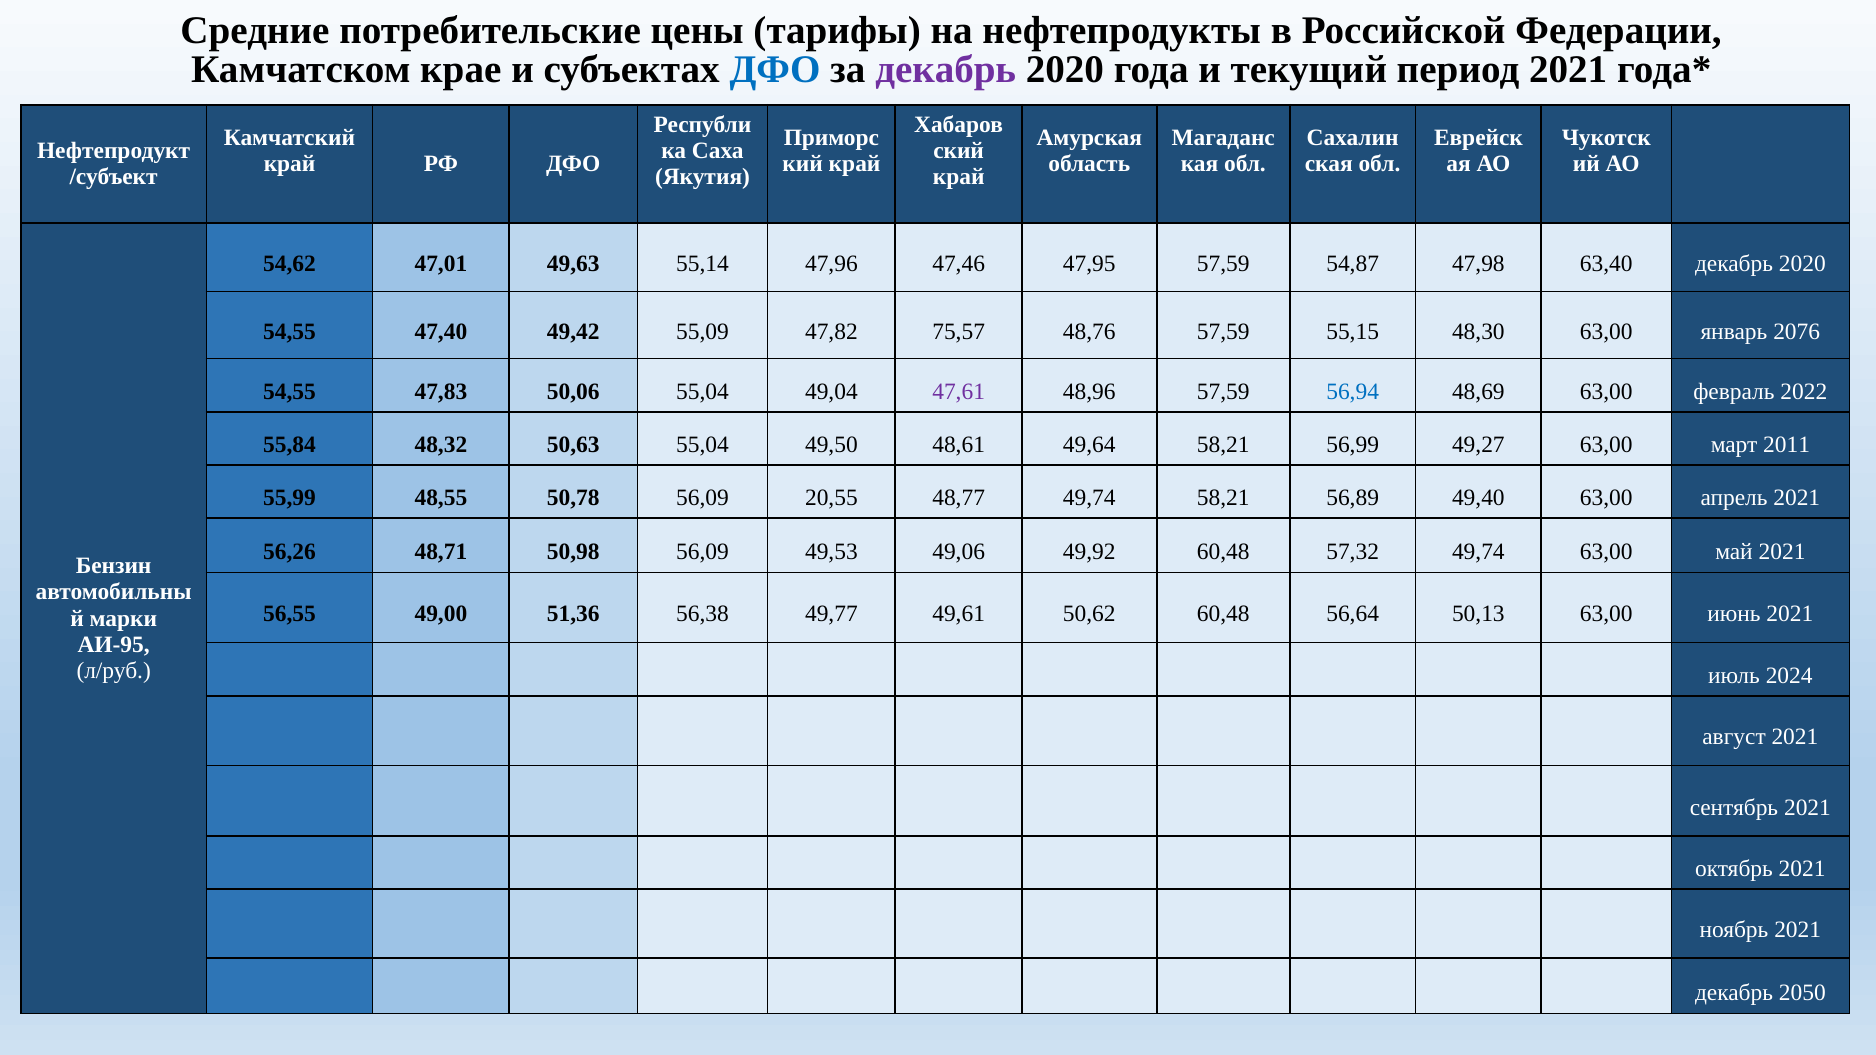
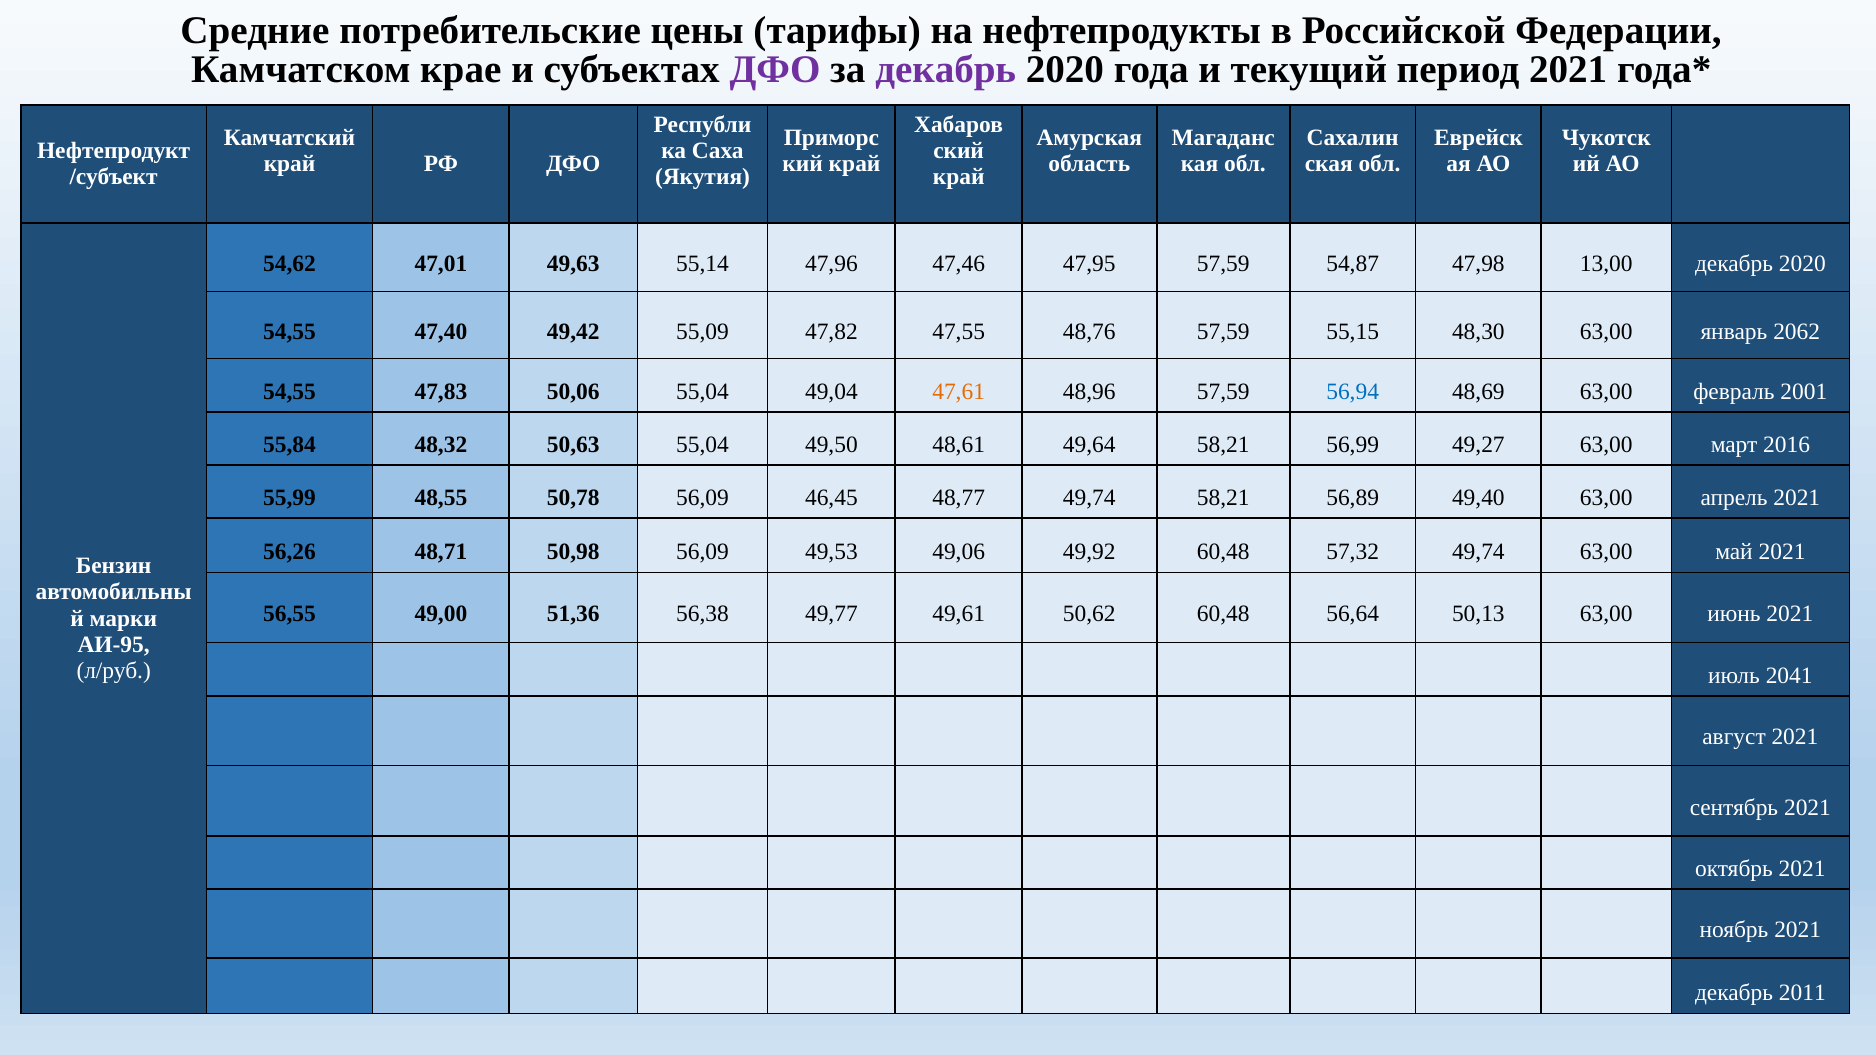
ДФО at (775, 69) colour: blue -> purple
63,40: 63,40 -> 13,00
75,57: 75,57 -> 47,55
2076: 2076 -> 2062
47,61 colour: purple -> orange
2022: 2022 -> 2001
2011: 2011 -> 2016
20,55: 20,55 -> 46,45
2024: 2024 -> 2041
2050: 2050 -> 2011
